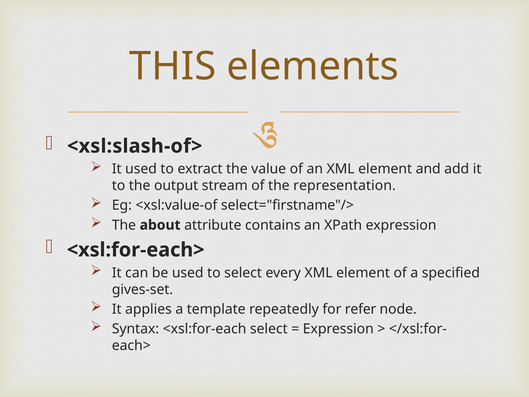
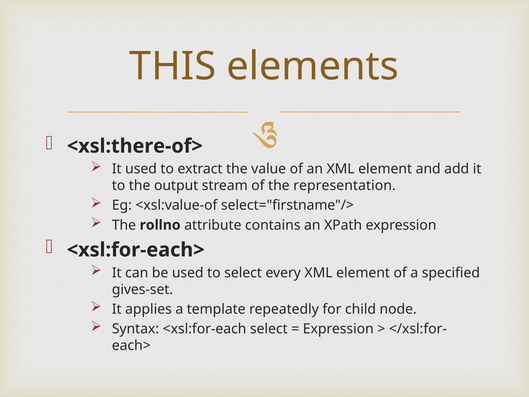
<xsl:slash-of>: <xsl:slash-of> -> <xsl:there-of>
about: about -> rollno
refer: refer -> child
